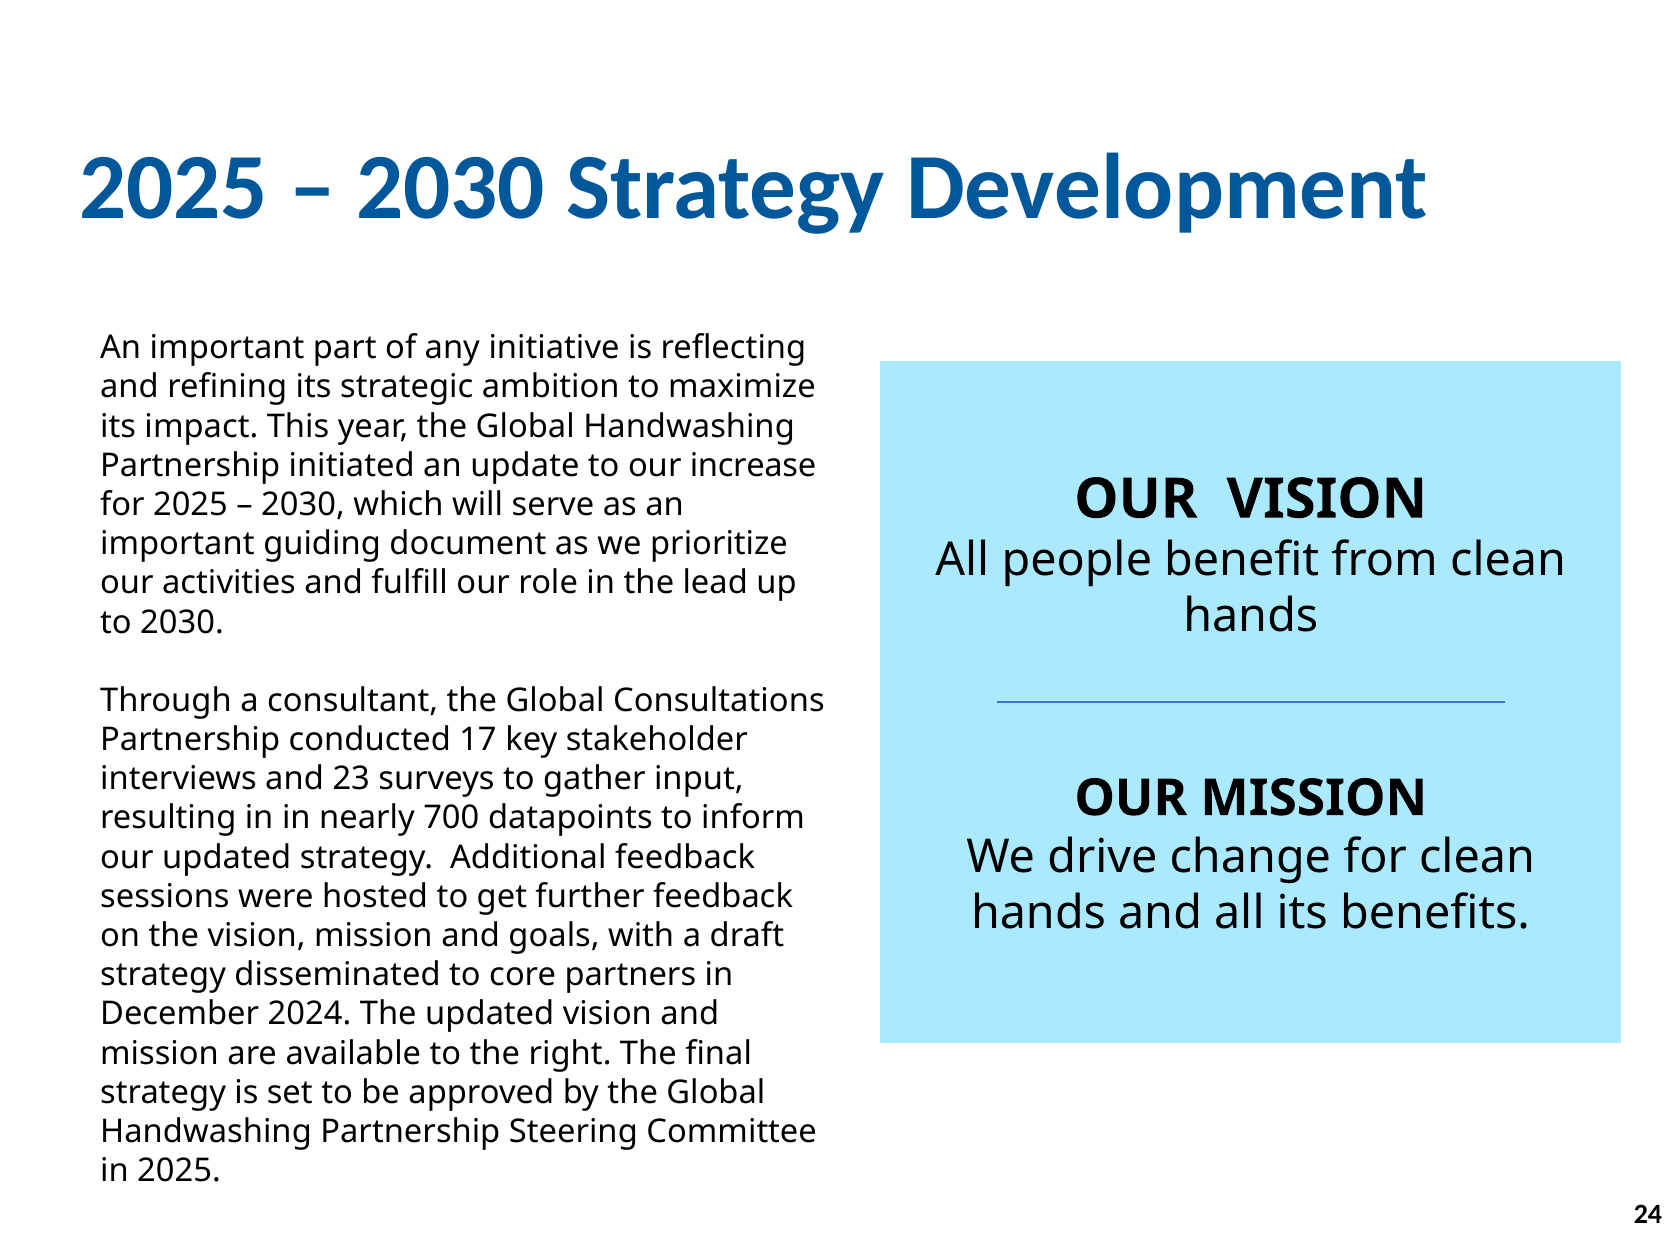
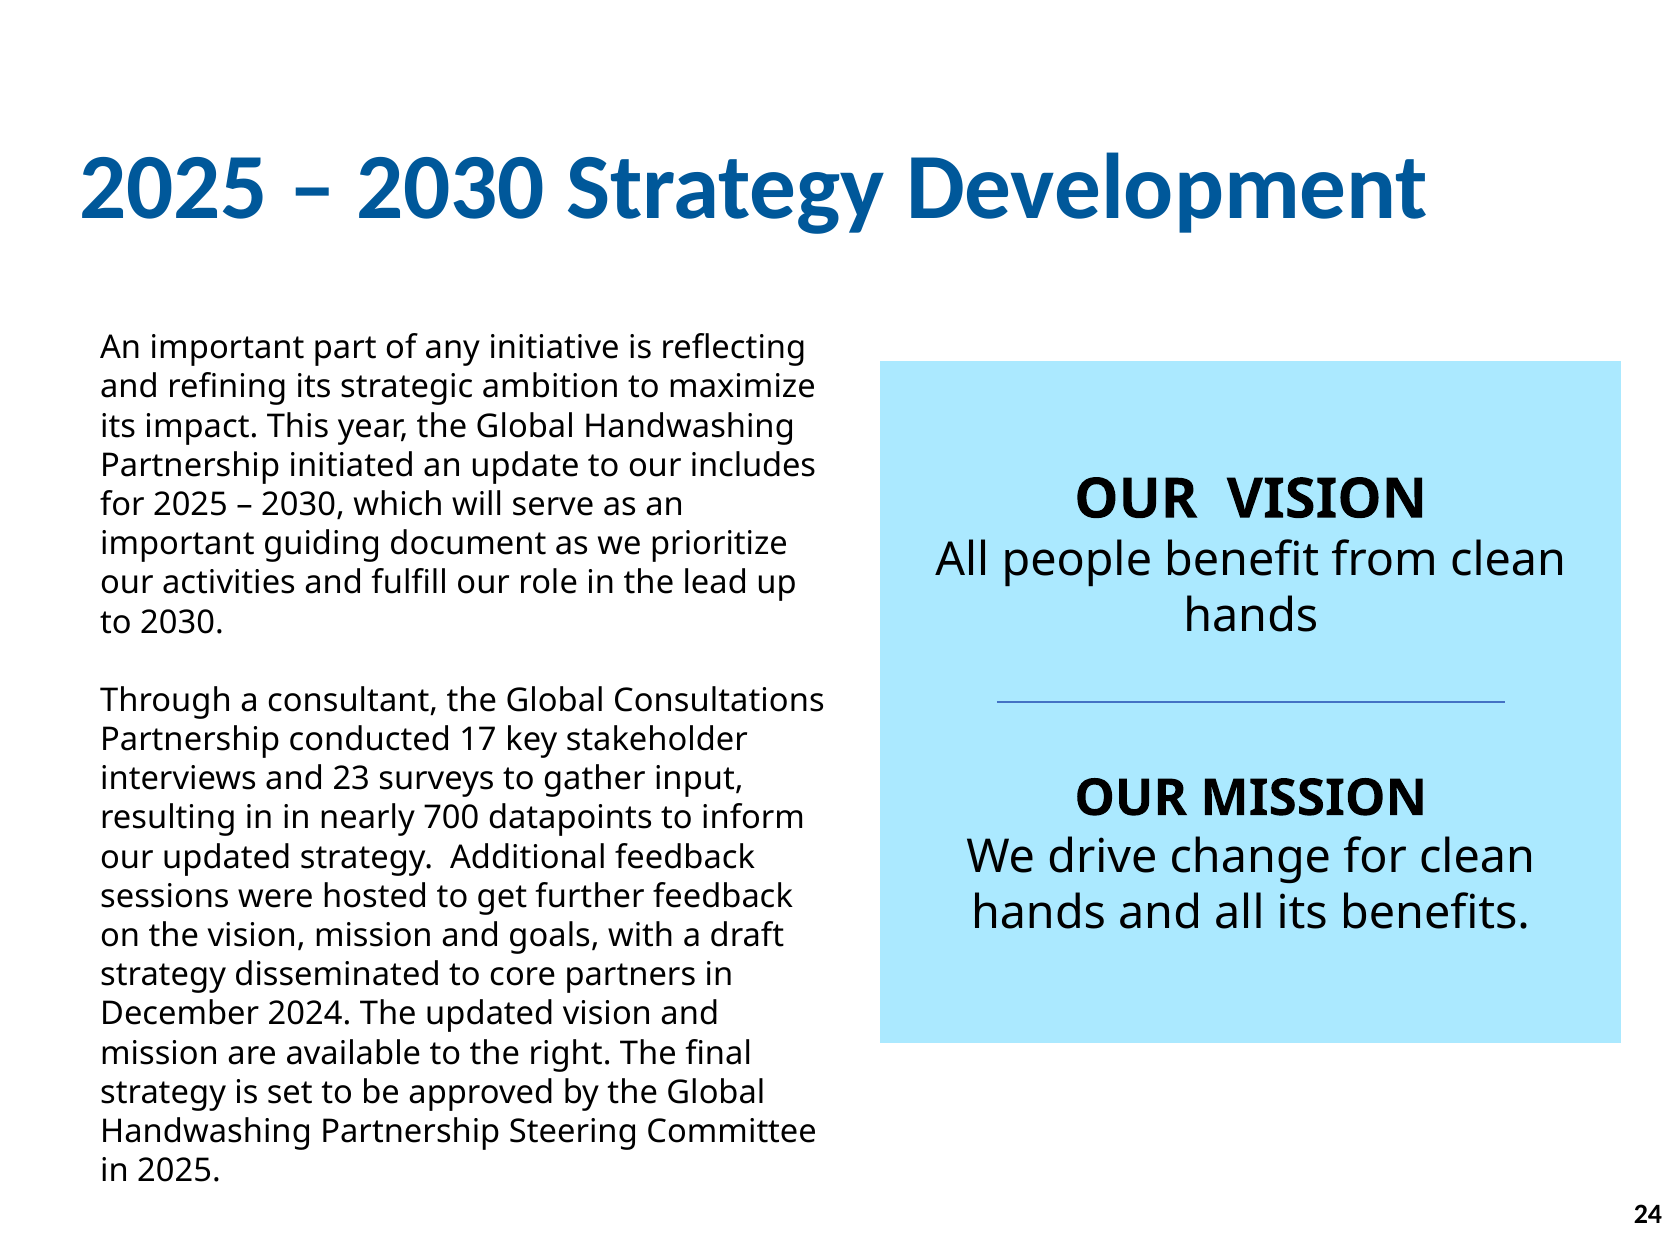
increase: increase -> includes
